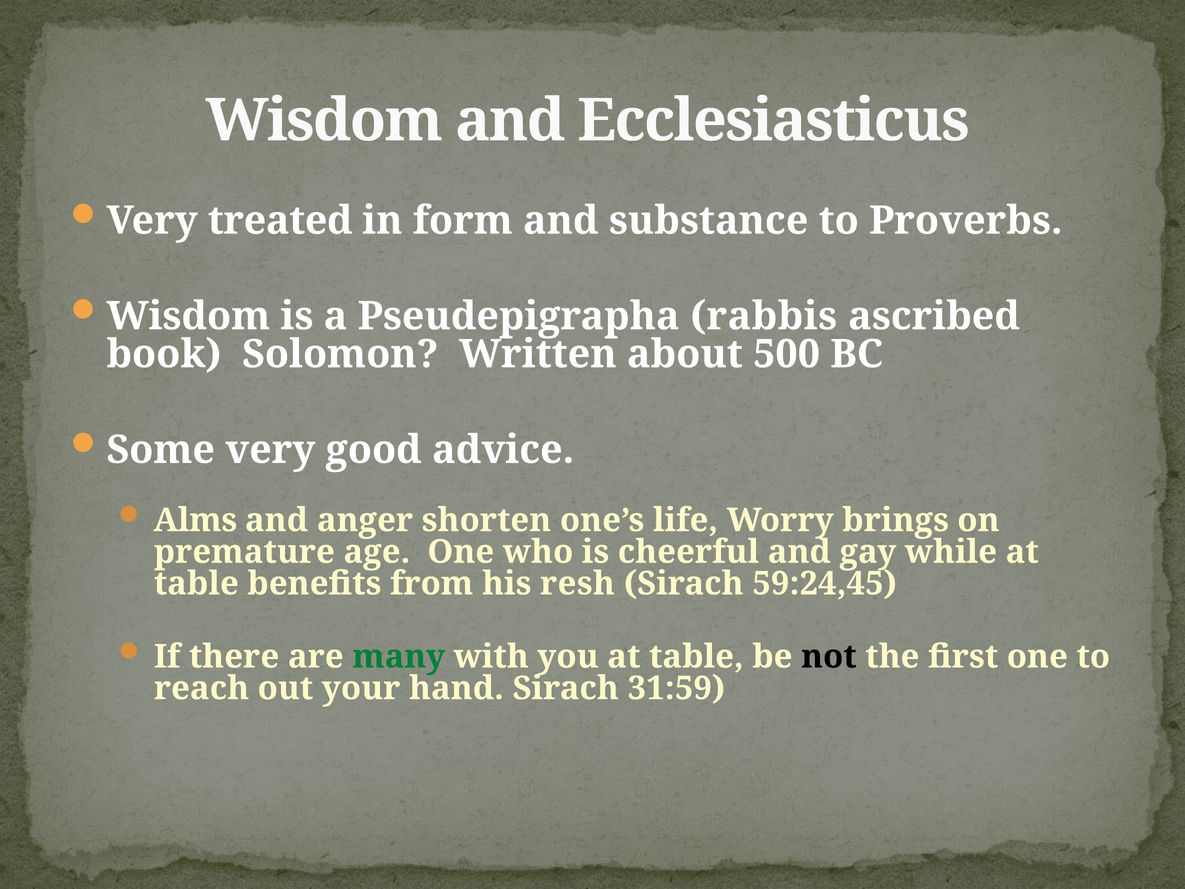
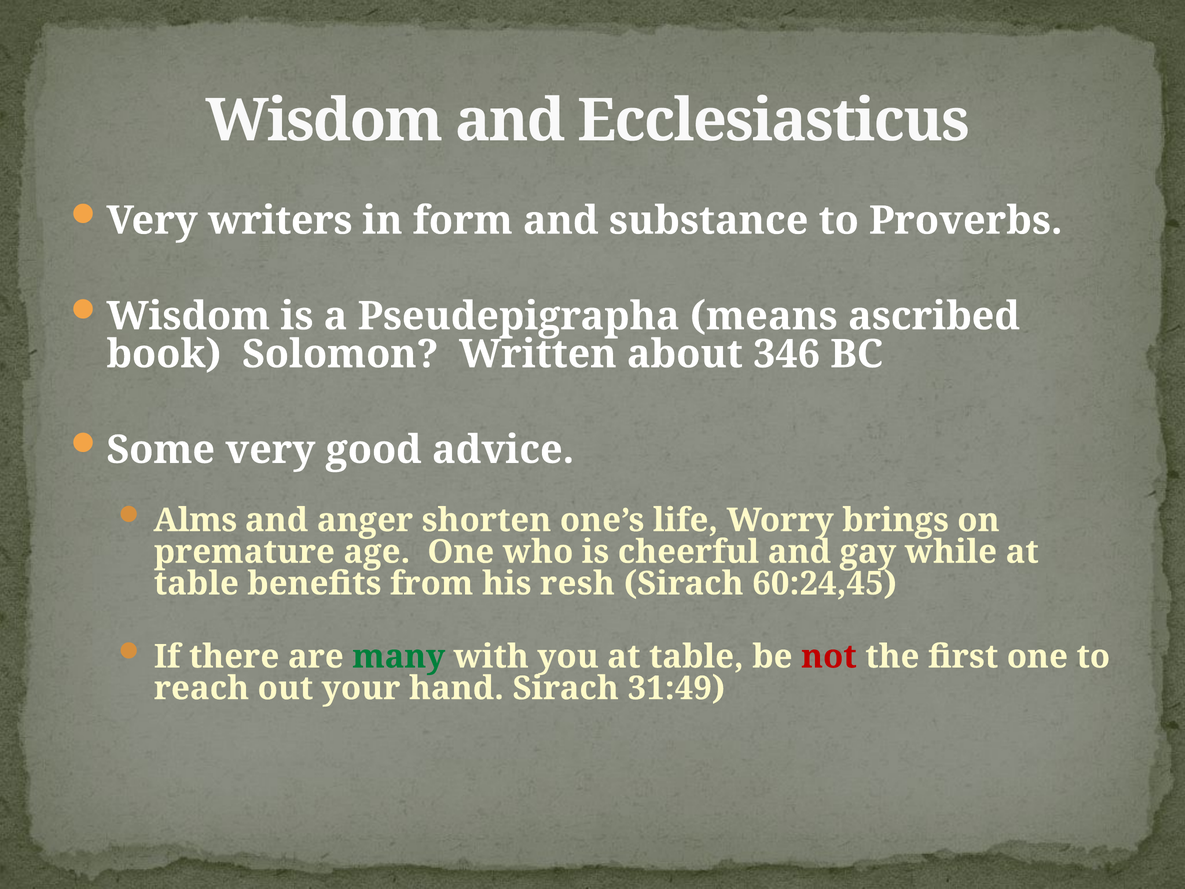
treated: treated -> writers
rabbis: rabbis -> means
500: 500 -> 346
59:24,45: 59:24,45 -> 60:24,45
not colour: black -> red
31:59: 31:59 -> 31:49
